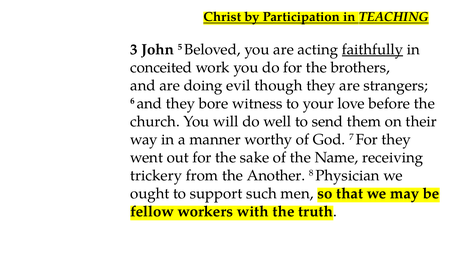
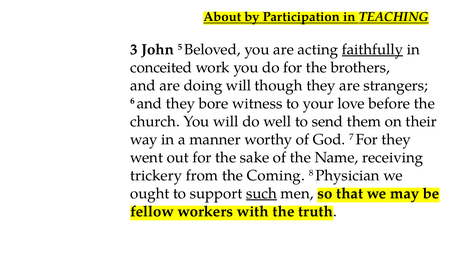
Christ: Christ -> About
doing evil: evil -> will
Another: Another -> Coming
such underline: none -> present
